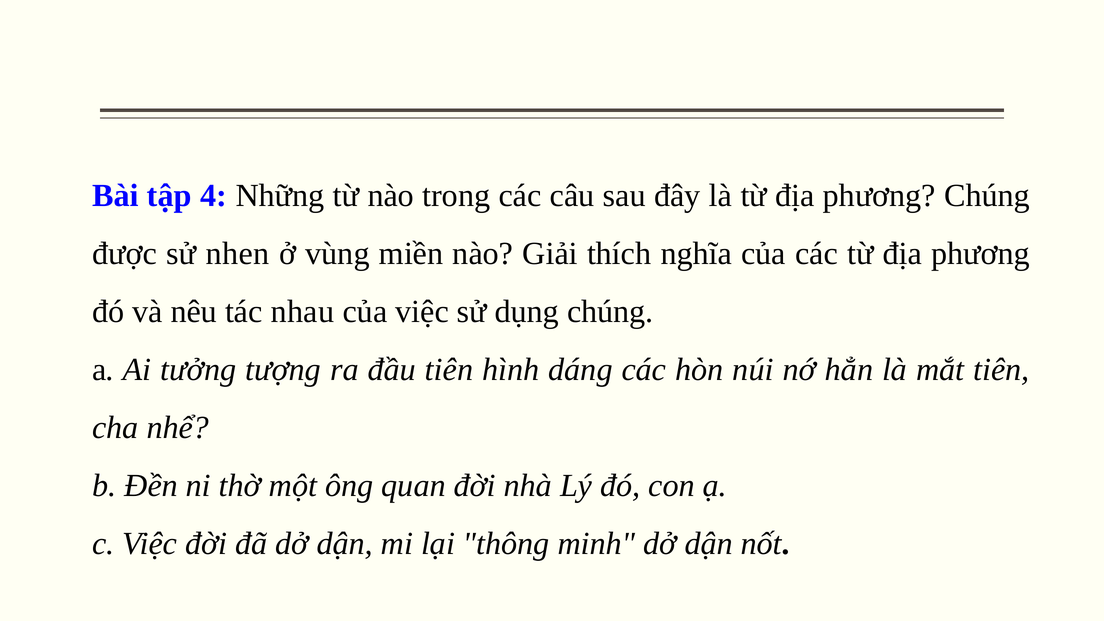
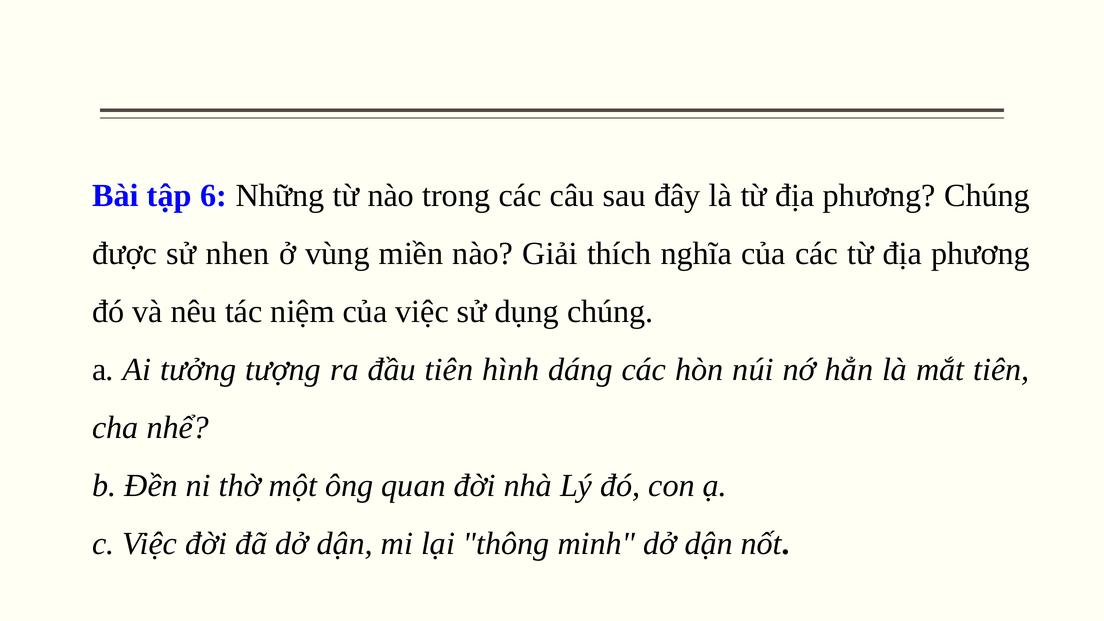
4: 4 -> 6
nhau: nhau -> niệm
